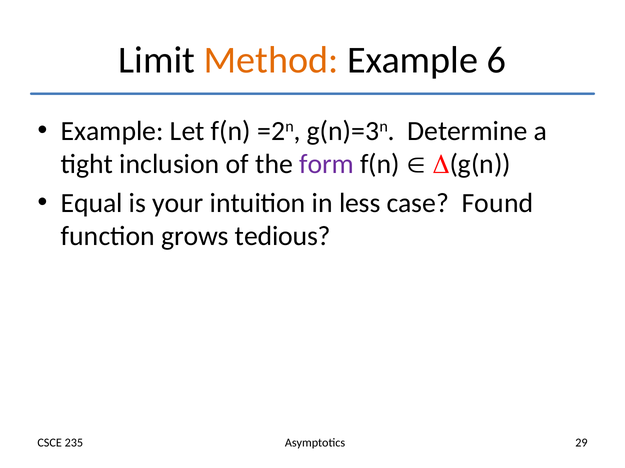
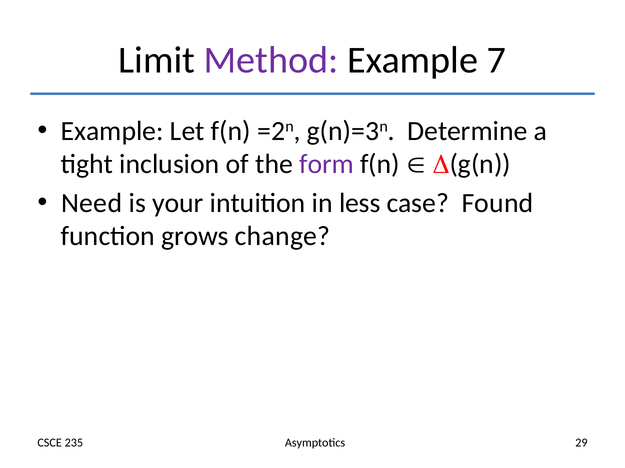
Method colour: orange -> purple
6: 6 -> 7
Equal: Equal -> Need
tedious: tedious -> change
